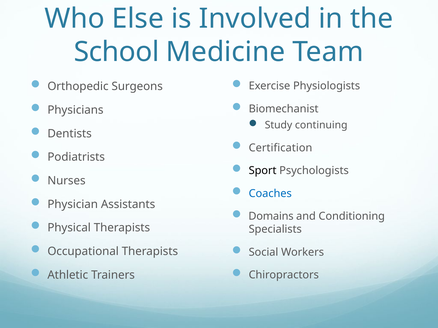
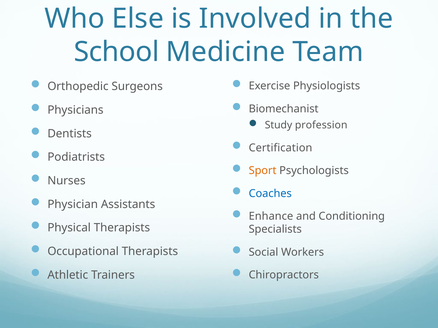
continuing: continuing -> profession
Sport colour: black -> orange
Domains: Domains -> Enhance
